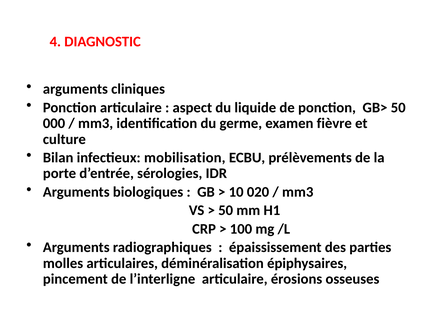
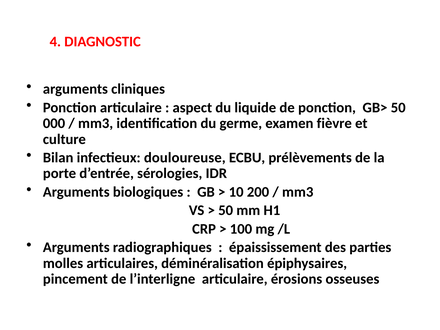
mobilisation: mobilisation -> douloureuse
020: 020 -> 200
